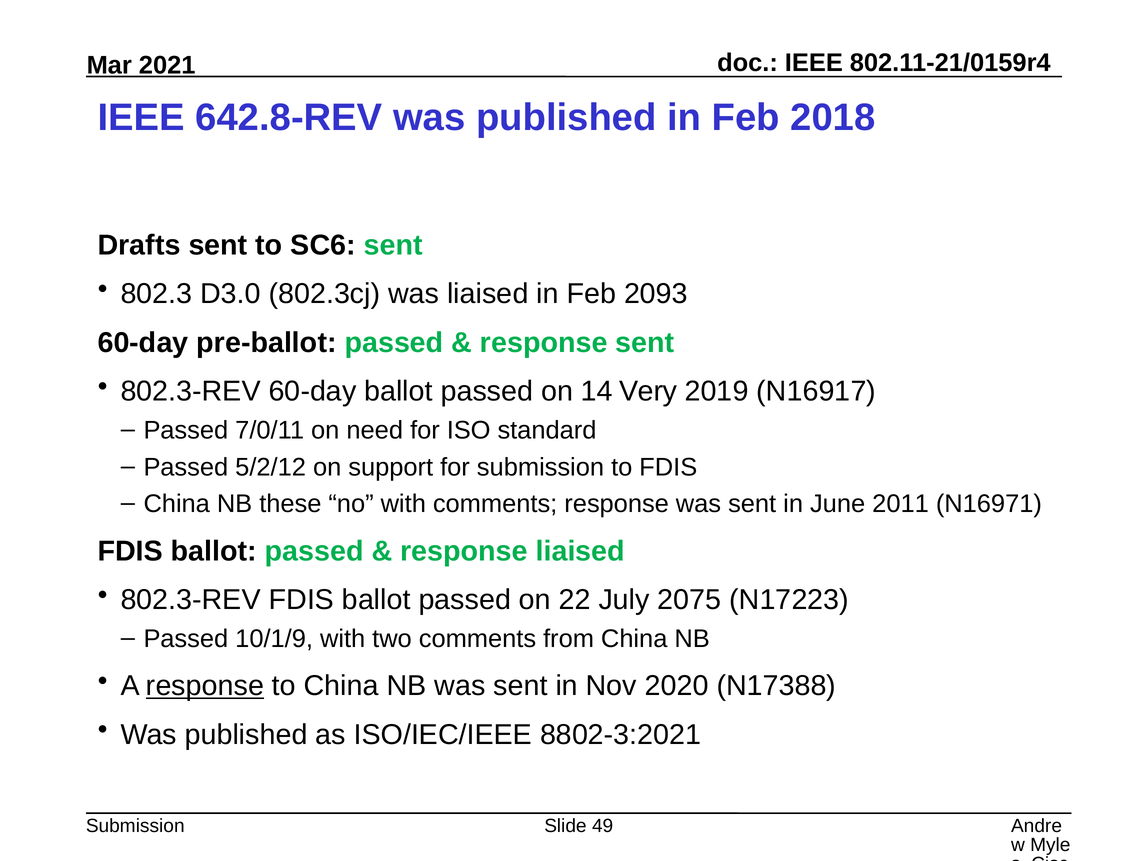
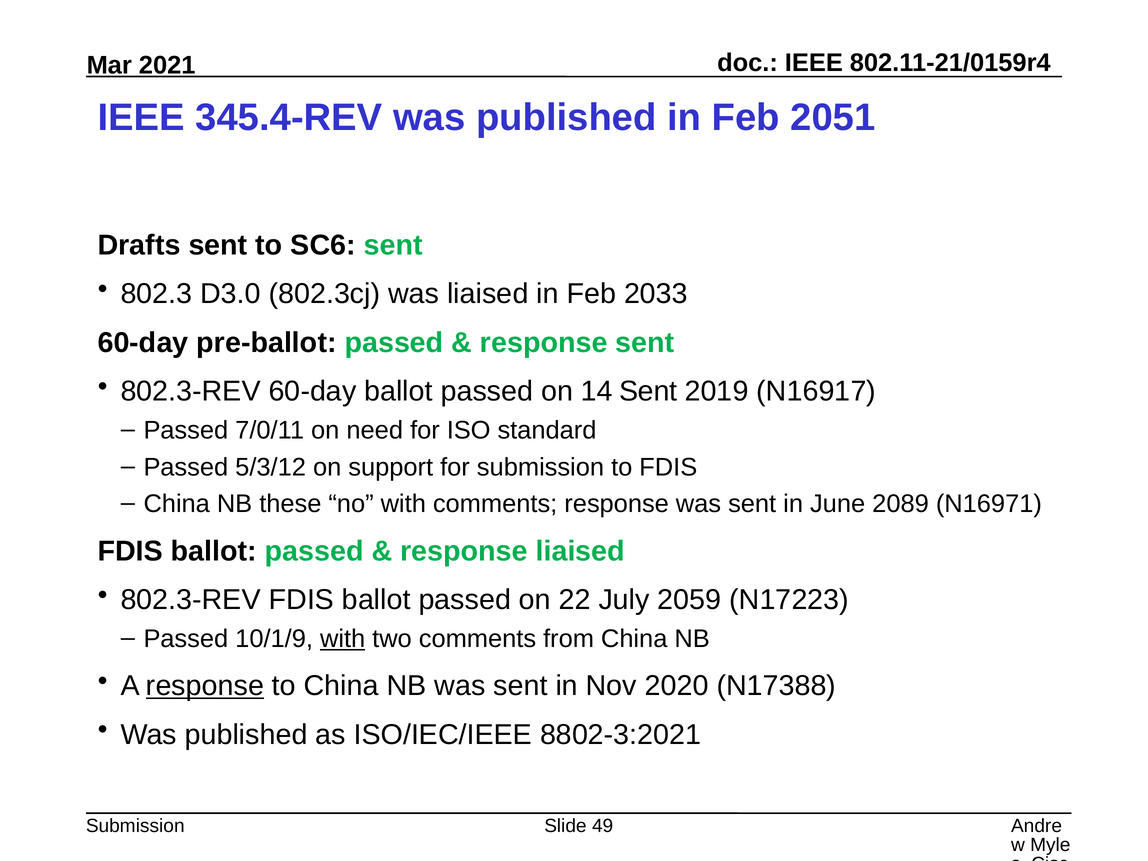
642.8-REV: 642.8-REV -> 345.4-REV
2018: 2018 -> 2051
2093: 2093 -> 2033
14 Very: Very -> Sent
5/2/12: 5/2/12 -> 5/3/12
2011: 2011 -> 2089
2075: 2075 -> 2059
with at (343, 639) underline: none -> present
